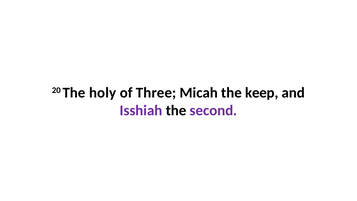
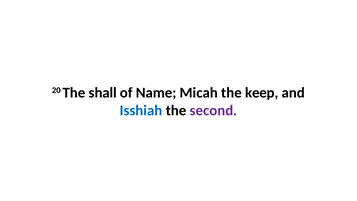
holy: holy -> shall
Three: Three -> Name
Isshiah colour: purple -> blue
